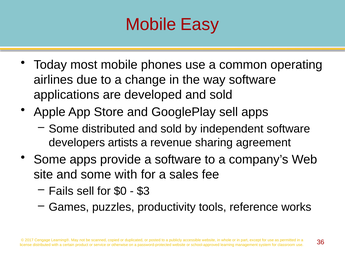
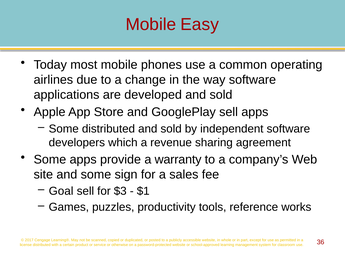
artists: artists -> which
a software: software -> warranty
some with: with -> sign
Fails: Fails -> Goal
$0: $0 -> $3
$3: $3 -> $1
